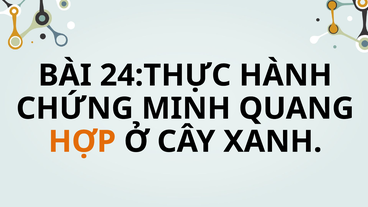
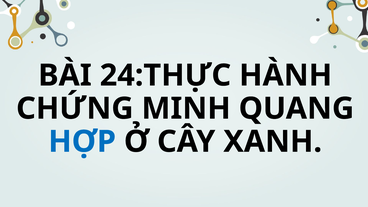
HỢP colour: orange -> blue
